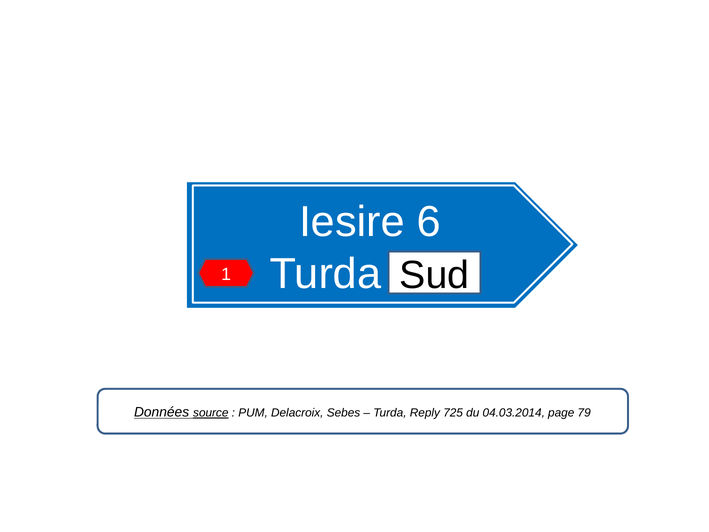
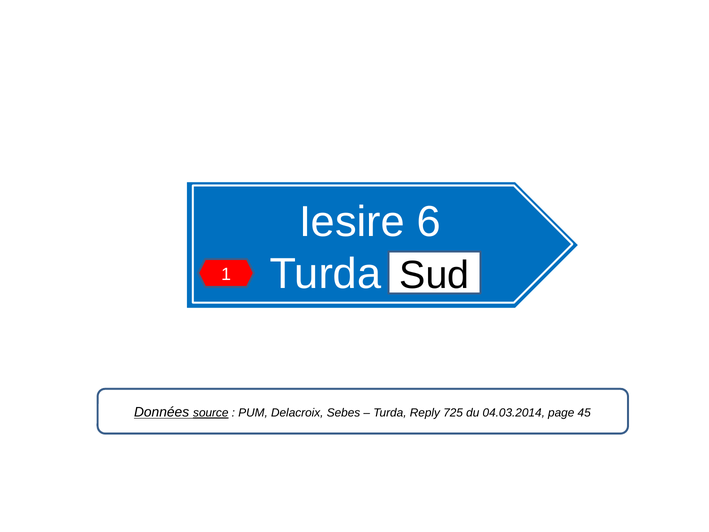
79: 79 -> 45
